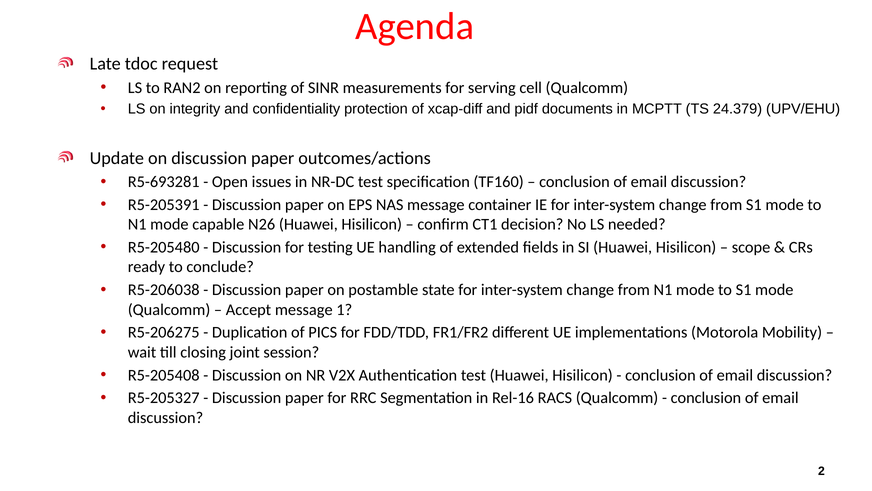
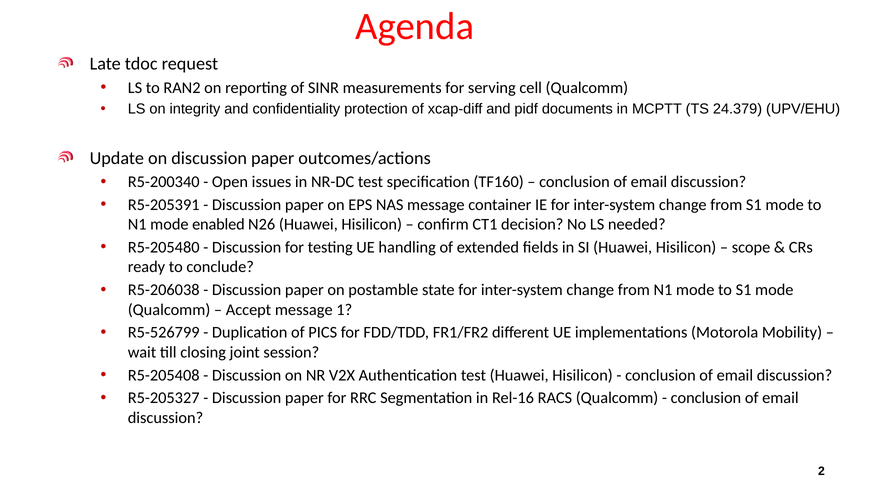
R5-693281: R5-693281 -> R5-200340
capable: capable -> enabled
R5-206275: R5-206275 -> R5-526799
